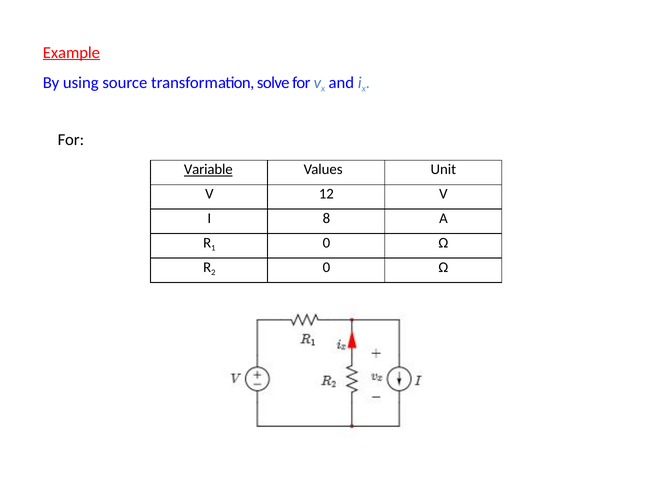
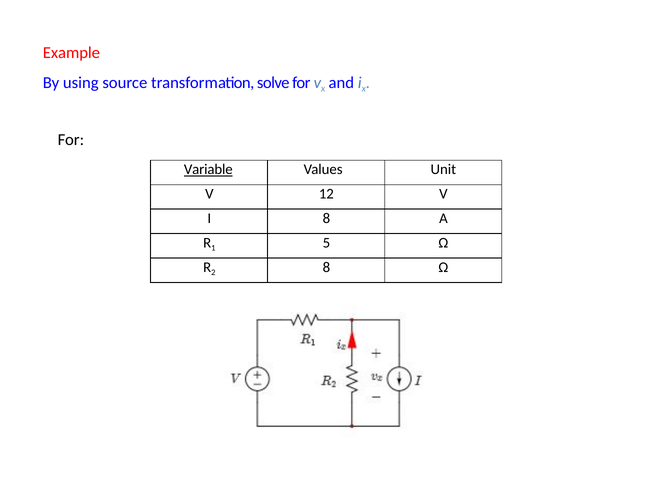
Example underline: present -> none
0 at (326, 243): 0 -> 5
0 at (326, 267): 0 -> 8
